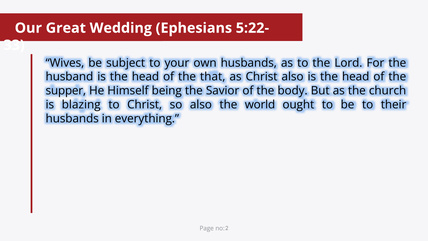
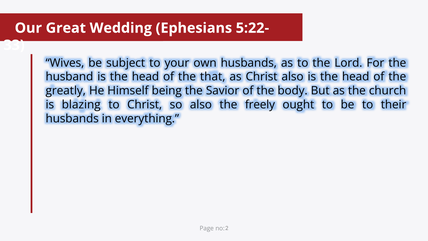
supper: supper -> greatly
world: world -> freely
